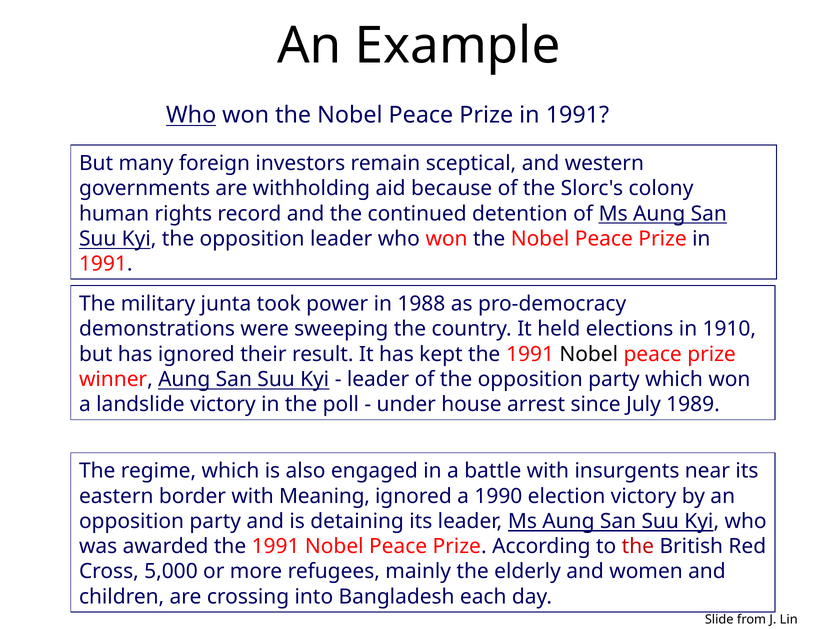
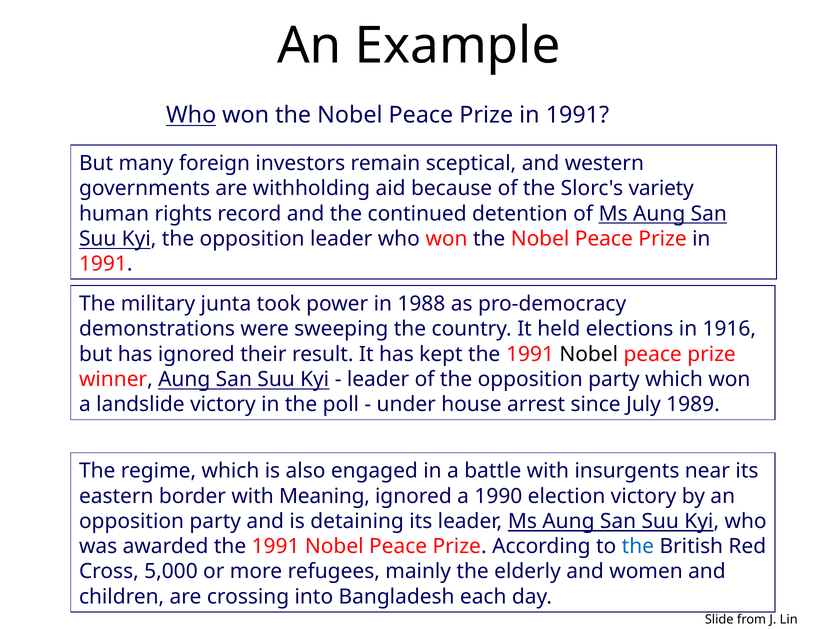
colony: colony -> variety
1910: 1910 -> 1916
the at (638, 546) colour: red -> blue
